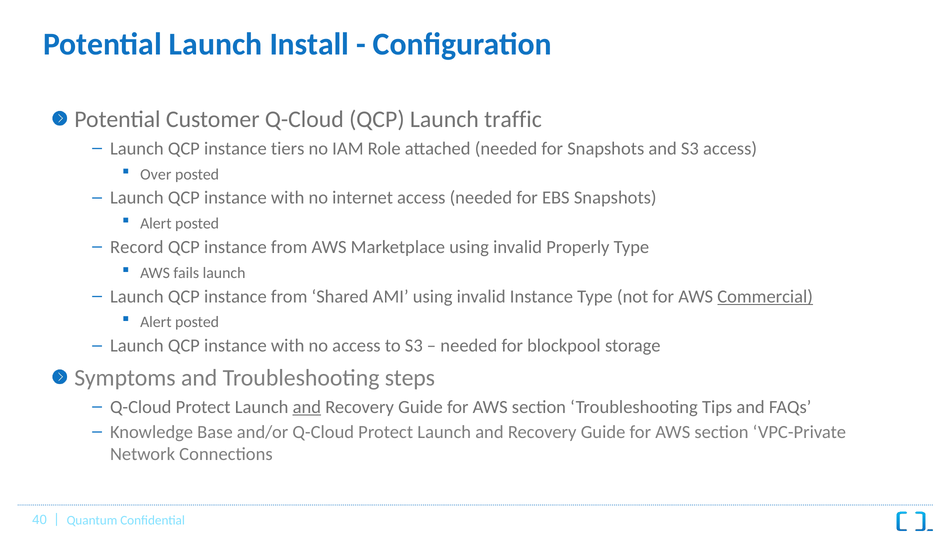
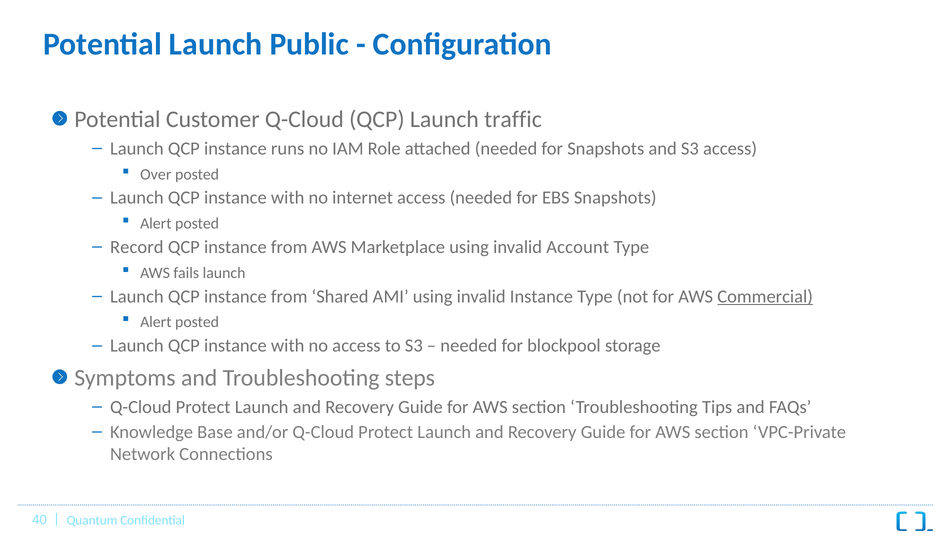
Install: Install -> Public
tiers: tiers -> runs
Properly: Properly -> Account
and at (307, 407) underline: present -> none
